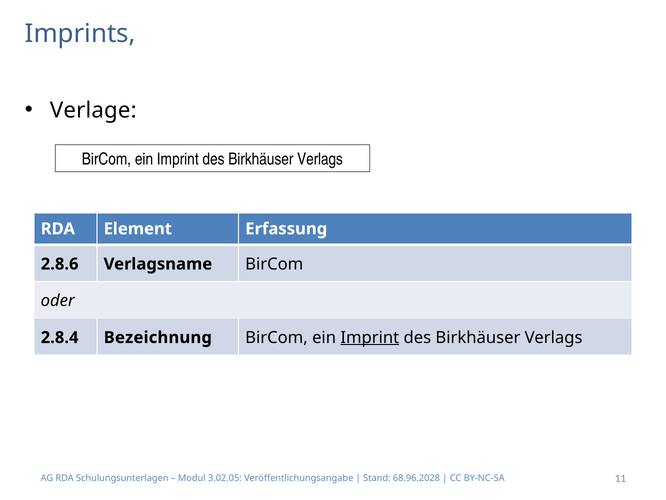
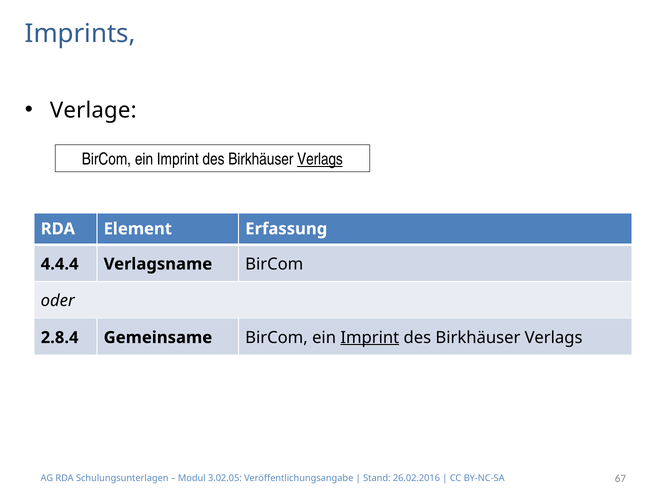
Verlags at (320, 159) underline: none -> present
2.8.6: 2.8.6 -> 4.4.4
Bezeichnung: Bezeichnung -> Gemeinsame
68.96.2028: 68.96.2028 -> 26.02.2016
11: 11 -> 67
